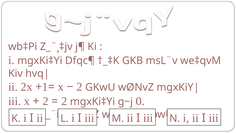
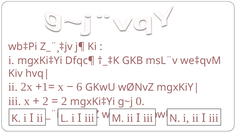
2 at (79, 87): 2 -> 6
